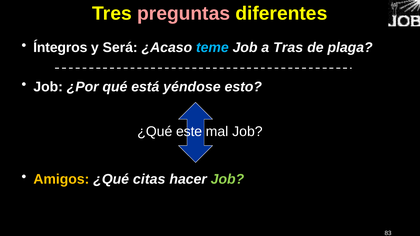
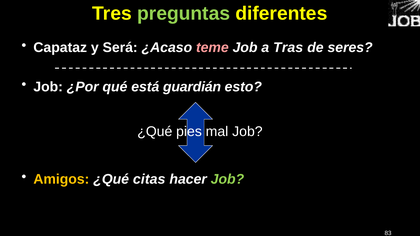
preguntas colour: pink -> light green
Íntegros: Íntegros -> Capataz
teme colour: light blue -> pink
plaga: plaga -> seres
yéndose: yéndose -> guardián
este: este -> pies
